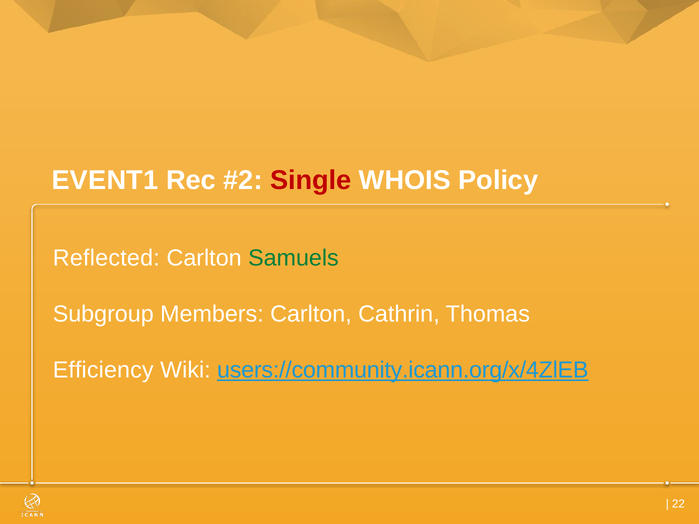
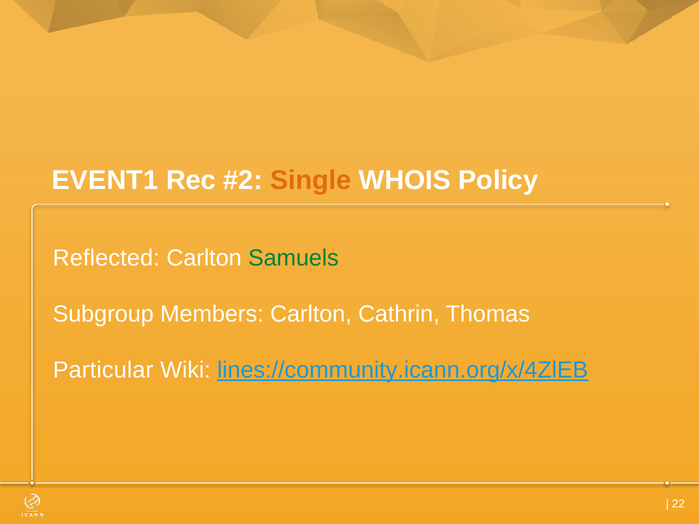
Single colour: red -> orange
Efficiency: Efficiency -> Particular
users://community.icann.org/x/4ZlEB: users://community.icann.org/x/4ZlEB -> lines://community.icann.org/x/4ZlEB
